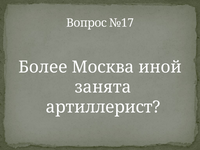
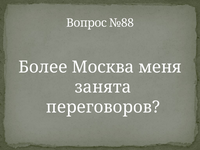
№17: №17 -> №88
иной: иной -> меня
артиллерист: артиллерист -> переговоров
